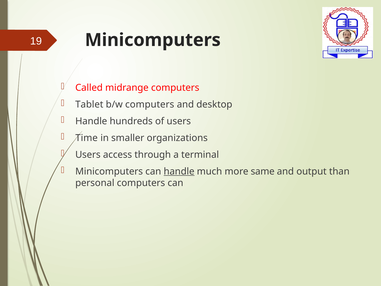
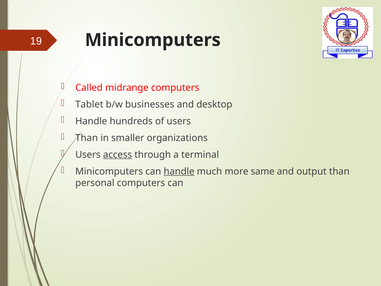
b/w computers: computers -> businesses
Time at (87, 138): Time -> Than
access underline: none -> present
